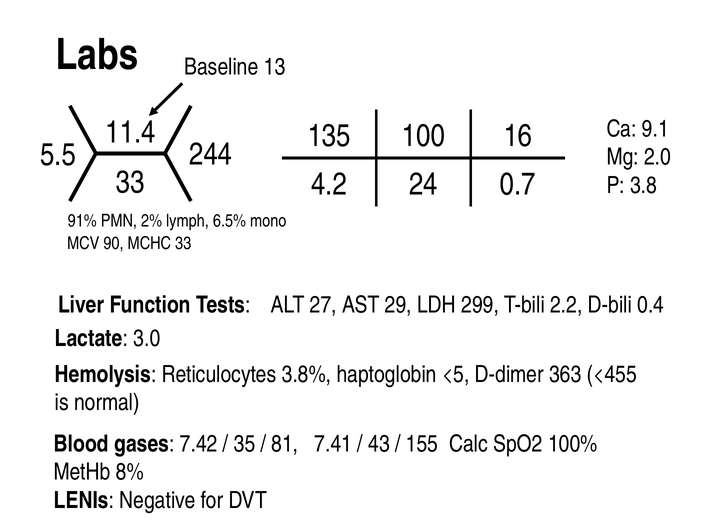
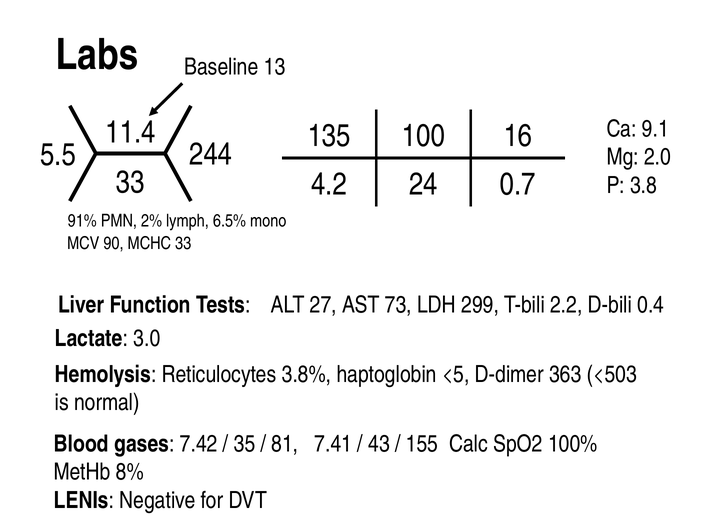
29: 29 -> 73
<455: <455 -> <503
